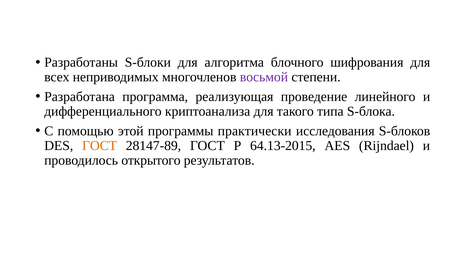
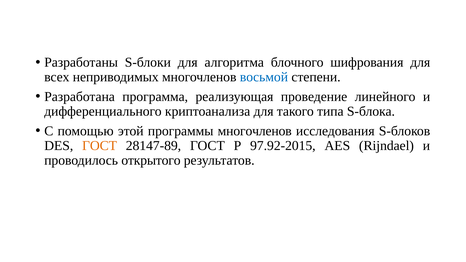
восьмой colour: purple -> blue
программы практически: практически -> многочленов
64.13-2015: 64.13-2015 -> 97.92-2015
